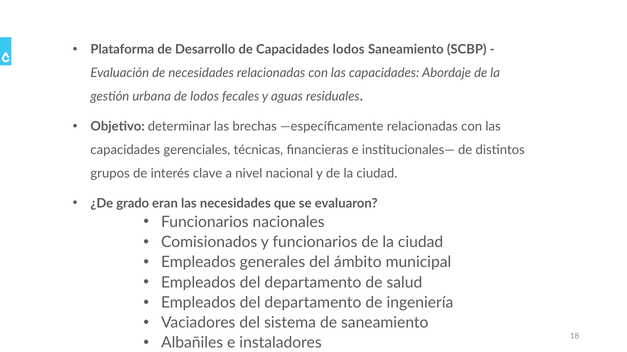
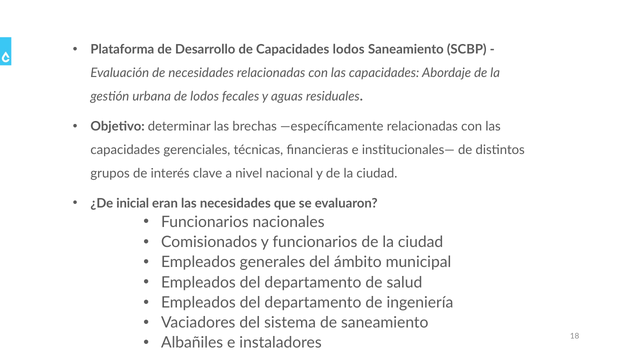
grado: grado -> inicial
